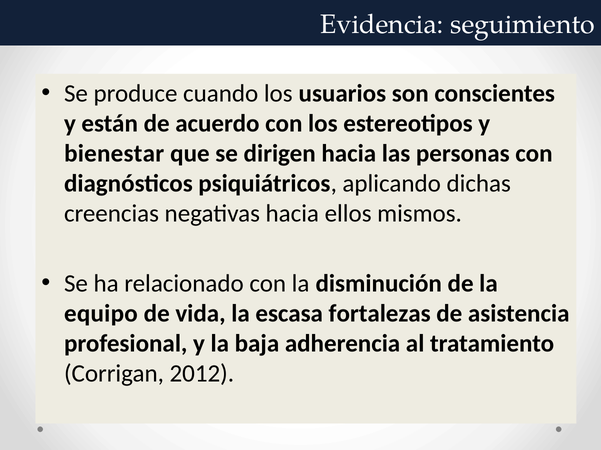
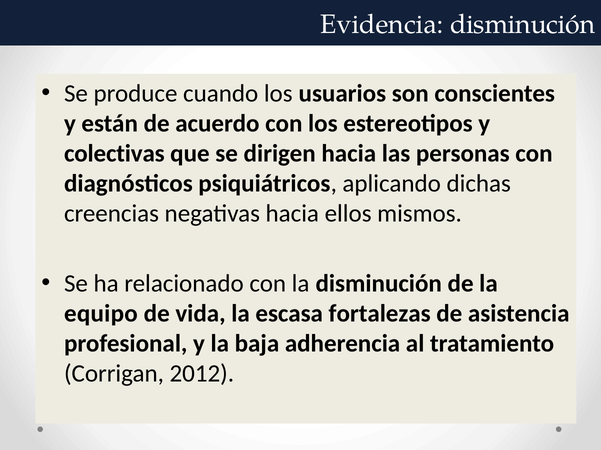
Evidencia seguimiento: seguimiento -> disminución
bienestar: bienestar -> colectivas
